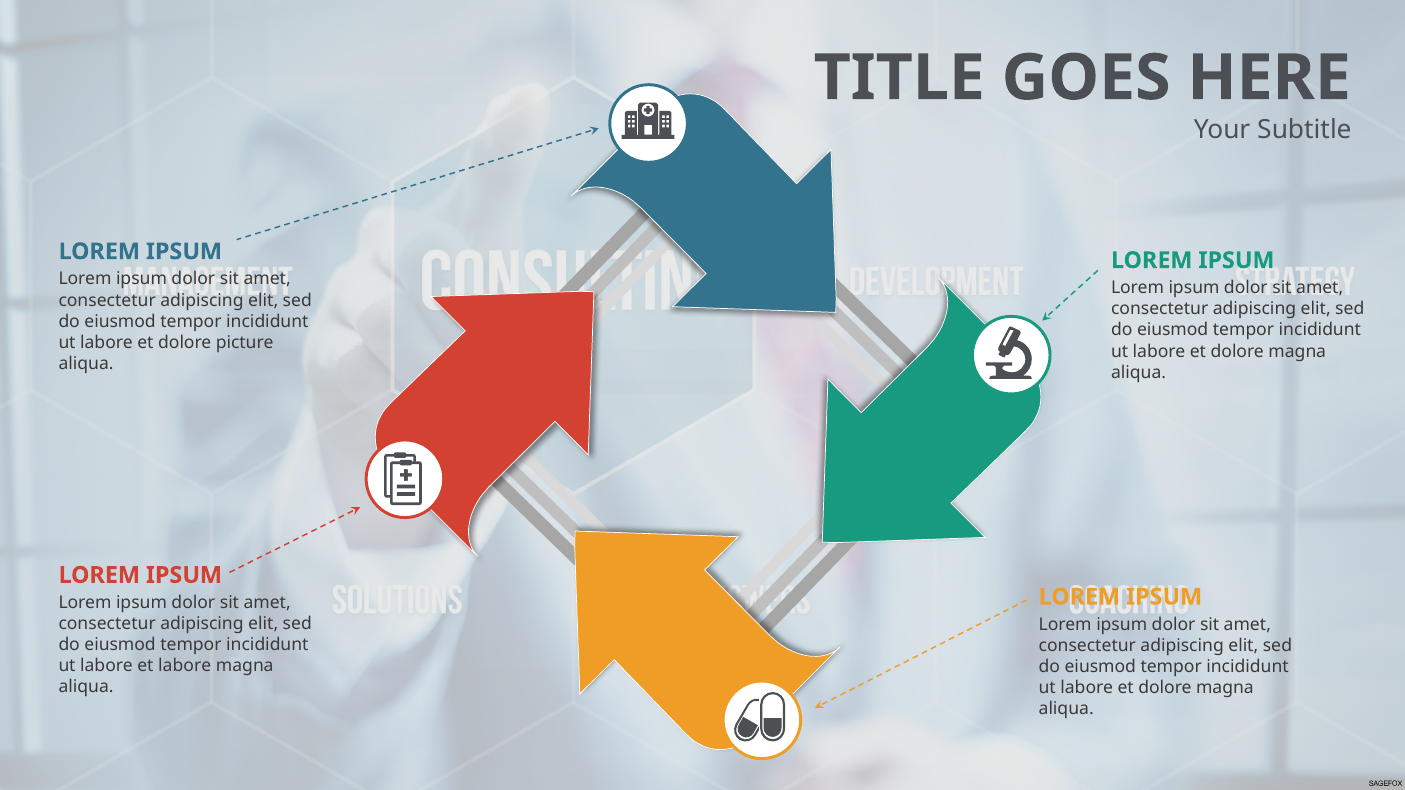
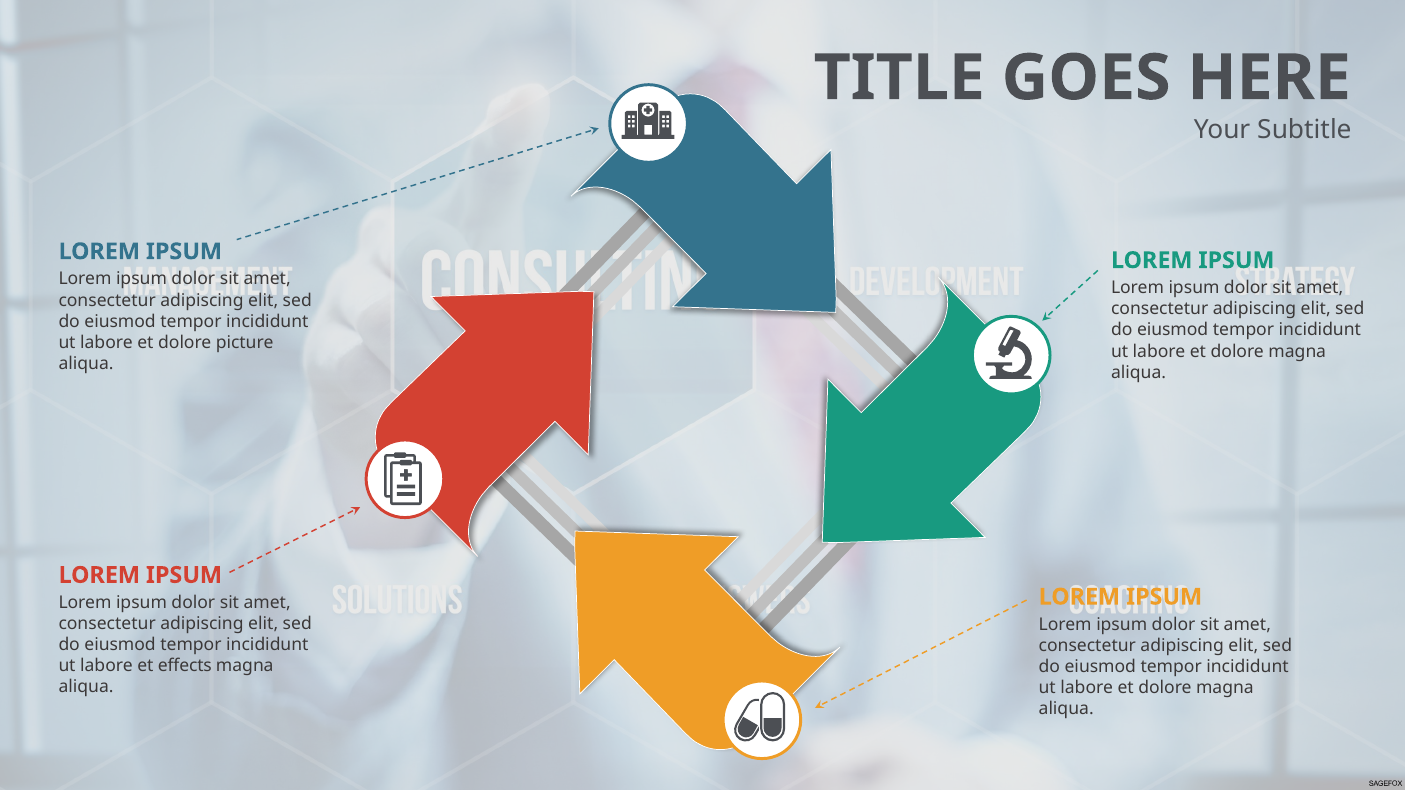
et labore: labore -> effects
